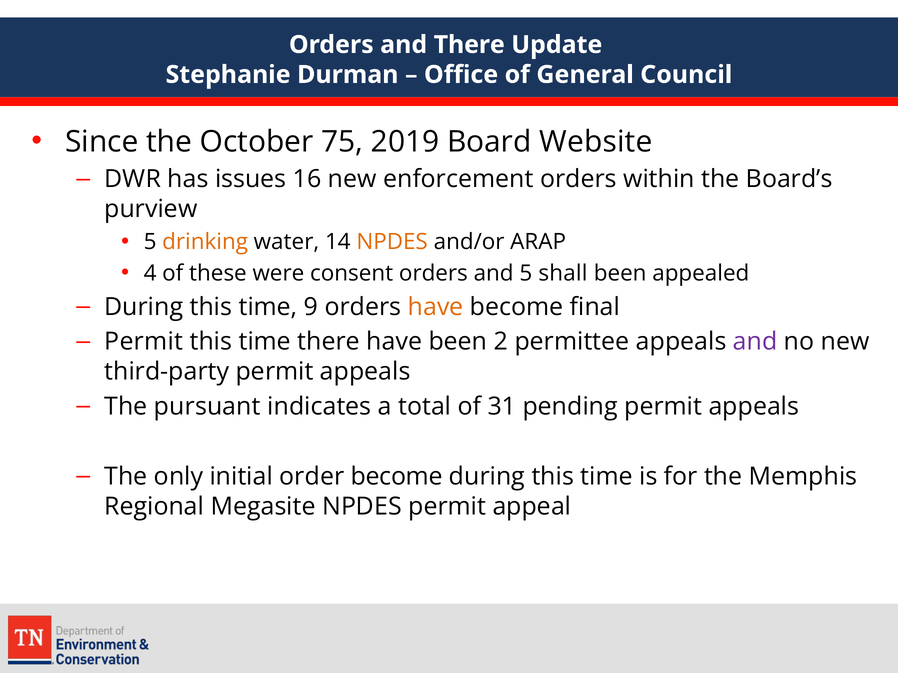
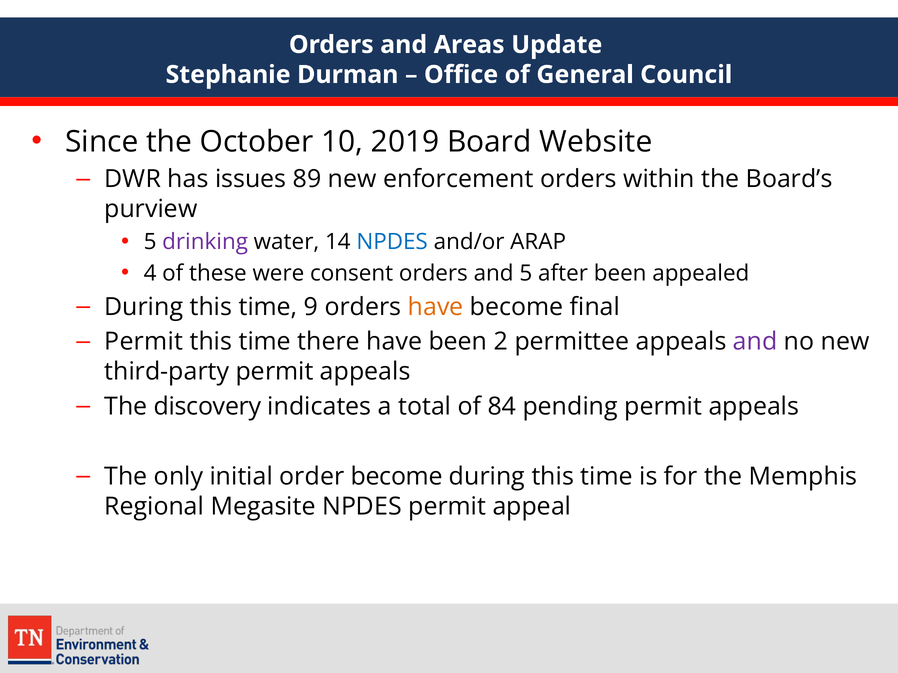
and There: There -> Areas
75: 75 -> 10
16: 16 -> 89
drinking colour: orange -> purple
NPDES at (392, 242) colour: orange -> blue
shall: shall -> after
pursuant: pursuant -> discovery
31: 31 -> 84
